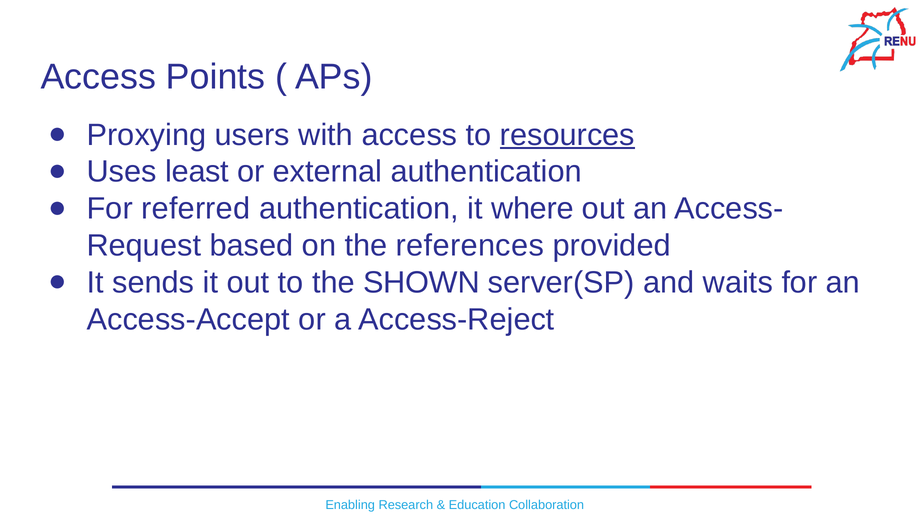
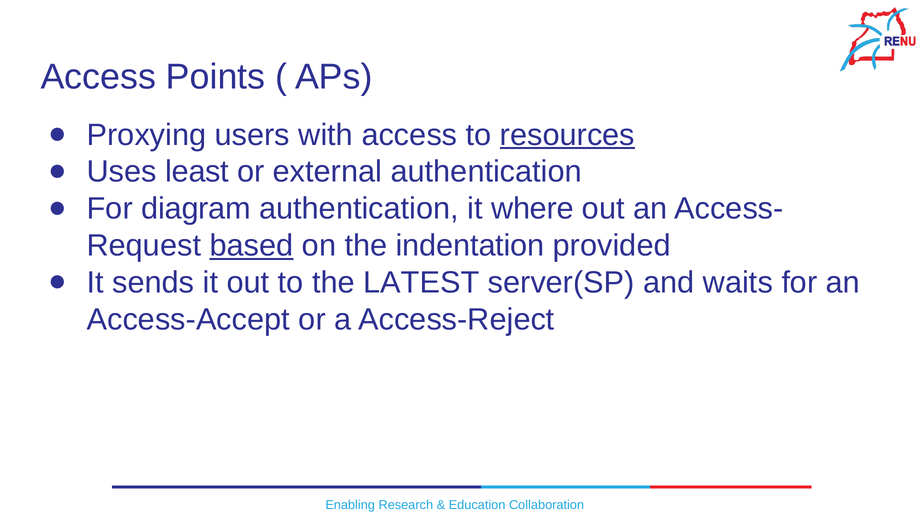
referred: referred -> diagram
based underline: none -> present
references: references -> indentation
SHOWN: SHOWN -> LATEST
